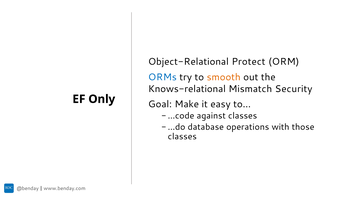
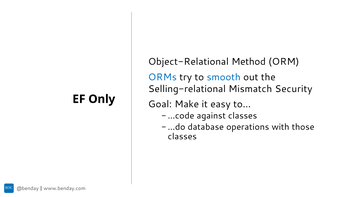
Protect: Protect -> Method
smooth colour: orange -> blue
Knows-relational: Knows-relational -> Selling-relational
